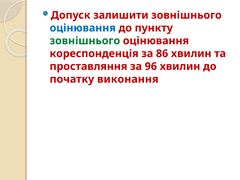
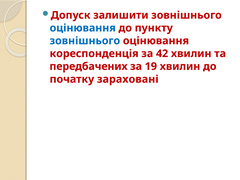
зовнішнього at (85, 41) colour: green -> blue
86: 86 -> 42
проставляння: проставляння -> передбачених
96: 96 -> 19
виконання: виконання -> зараховані
